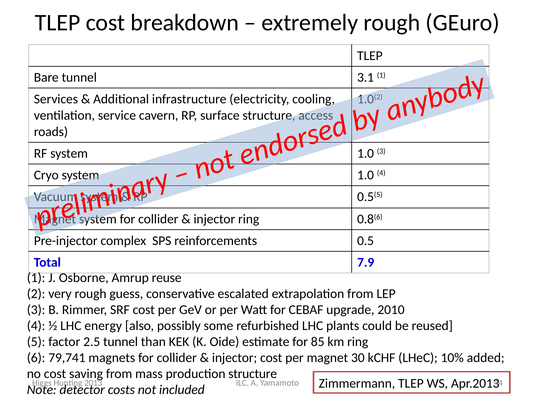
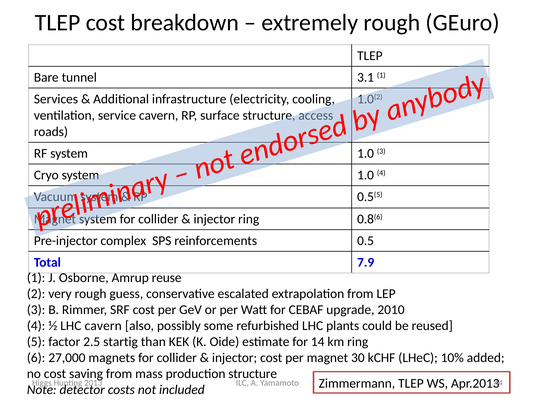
LHC energy: energy -> cavern
2.5 tunnel: tunnel -> startig
85: 85 -> 14
79,741: 79,741 -> 27,000
